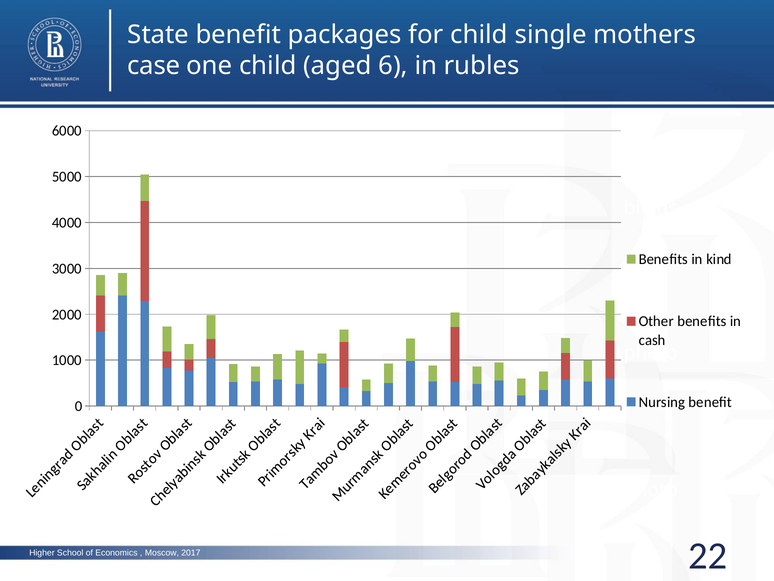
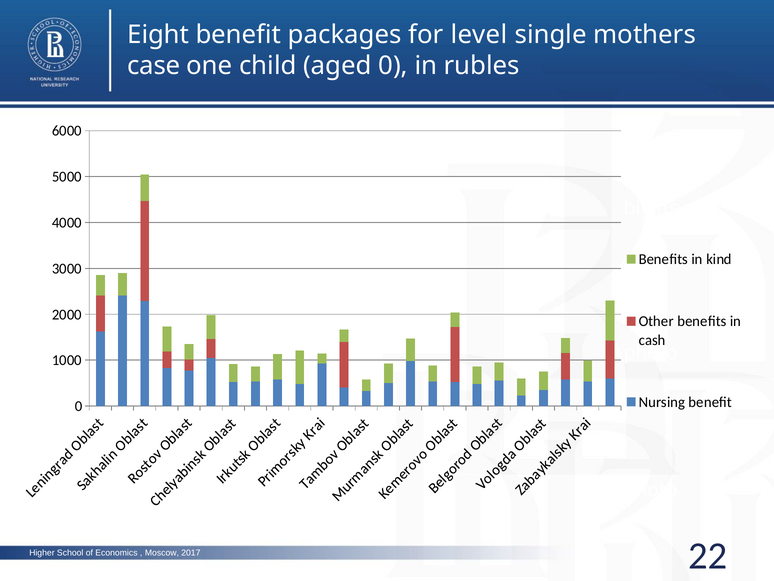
State: State -> Eight
for child: child -> level
aged 6: 6 -> 0
